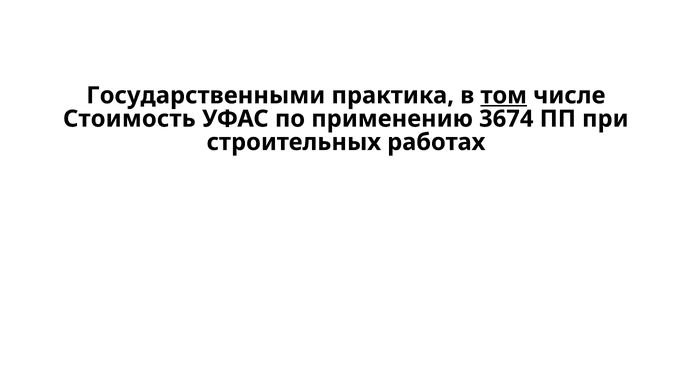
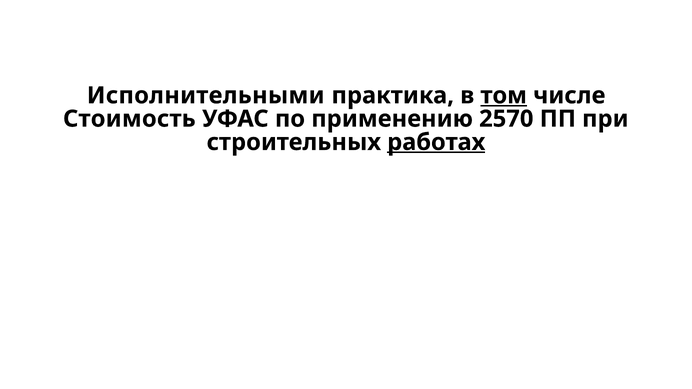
Государственными: Государственными -> Исполнительными
3674: 3674 -> 2570
работах underline: none -> present
